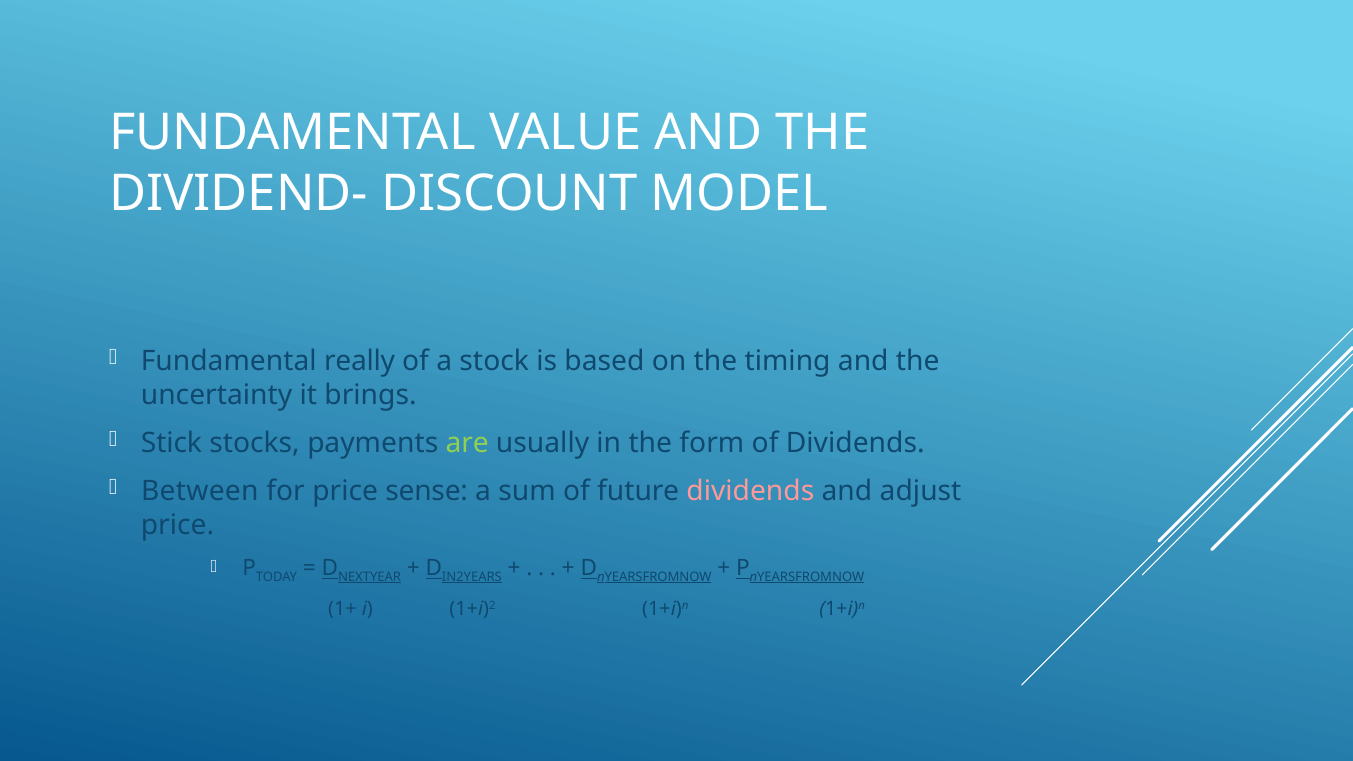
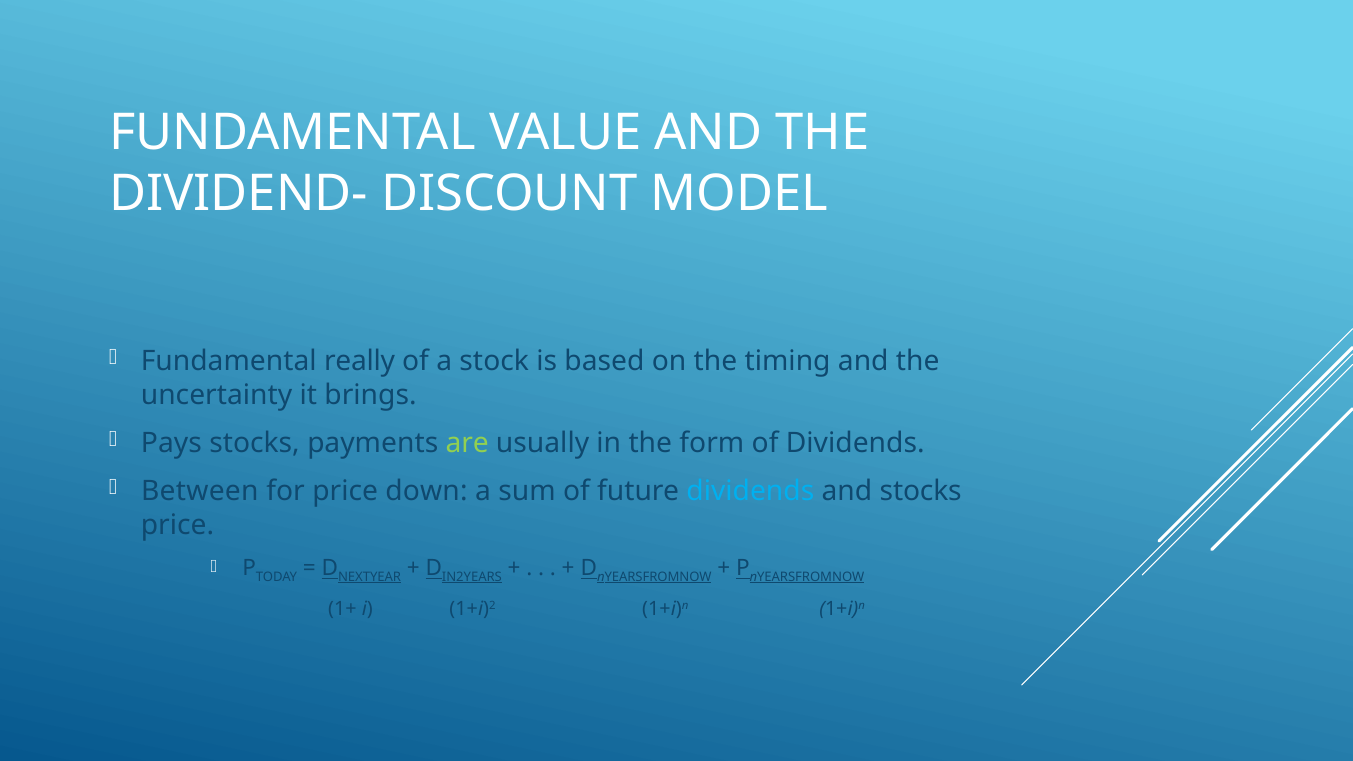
Stick: Stick -> Pays
sense: sense -> down
dividends at (750, 491) colour: pink -> light blue
and adjust: adjust -> stocks
